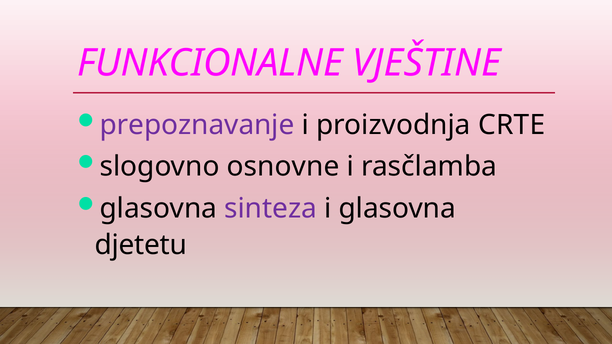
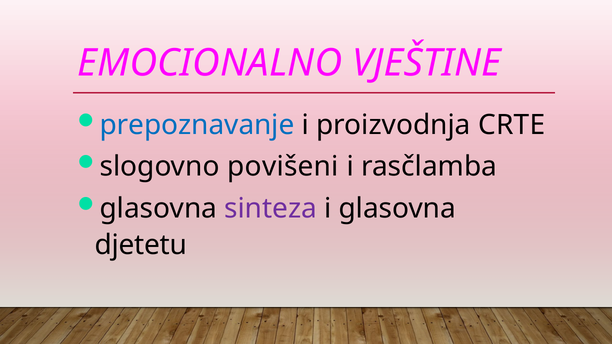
FUNKCIONALNE: FUNKCIONALNE -> EMOCIONALNO
prepoznavanje colour: purple -> blue
osnovne: osnovne -> povišeni
